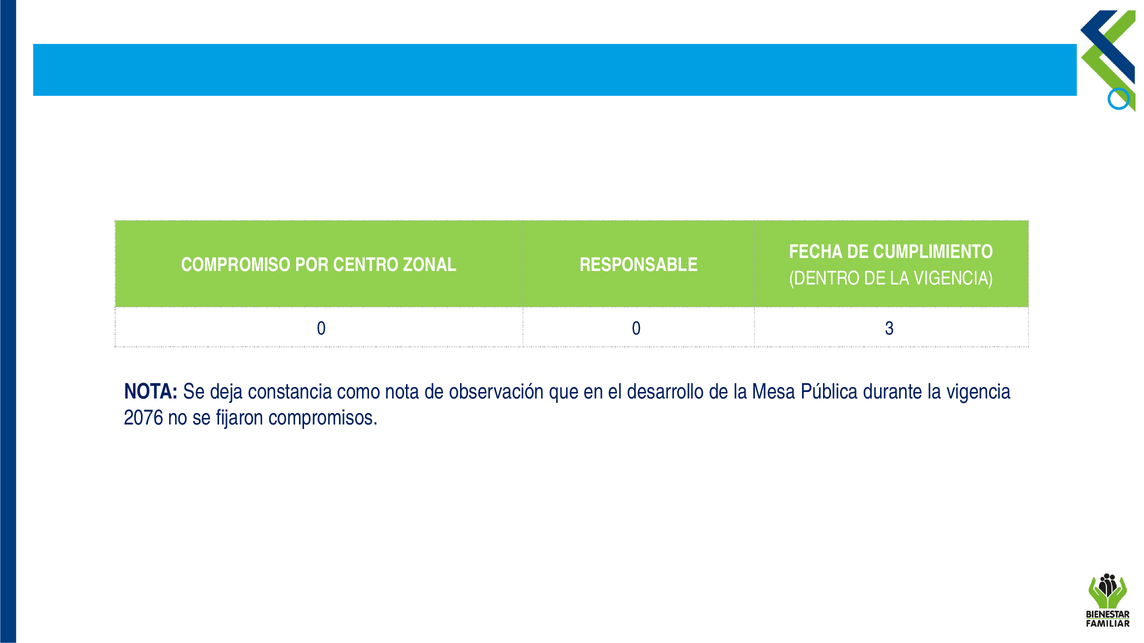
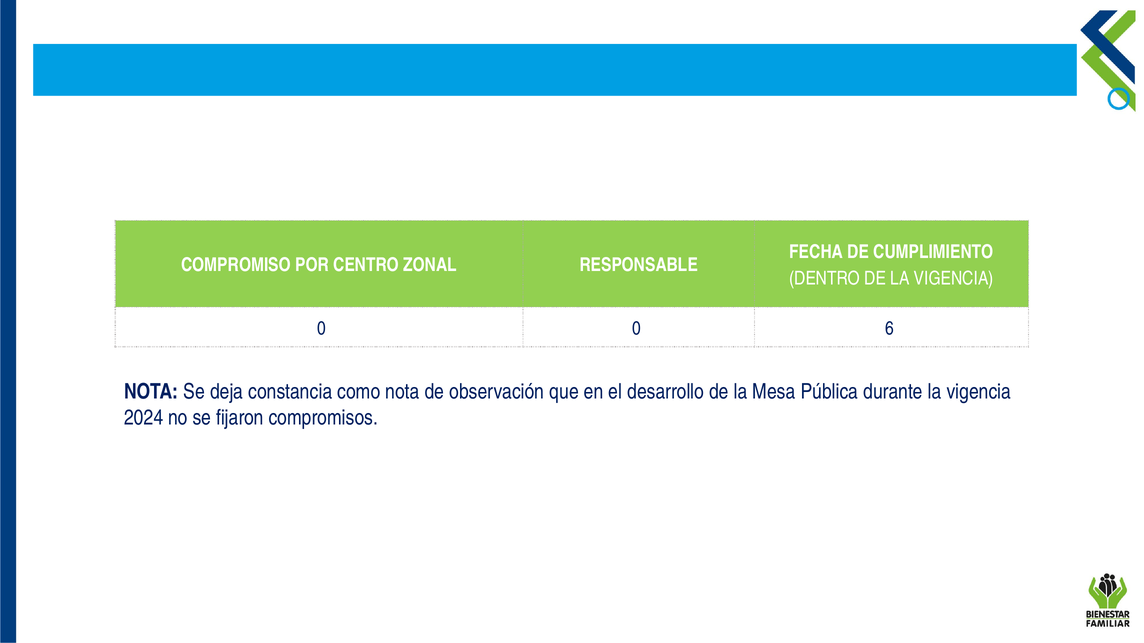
3: 3 -> 6
2076: 2076 -> 2024
